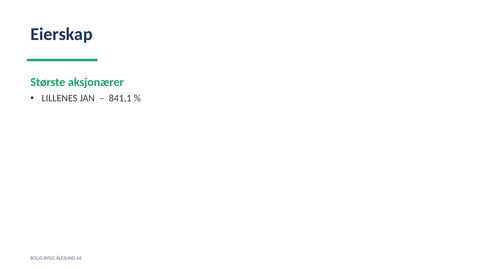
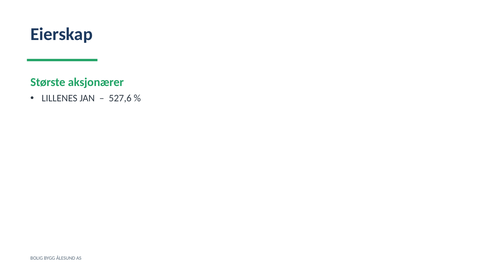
841,1: 841,1 -> 527,6
